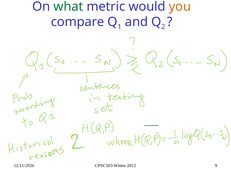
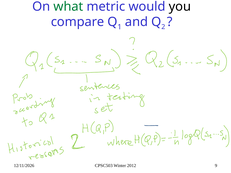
you colour: orange -> black
